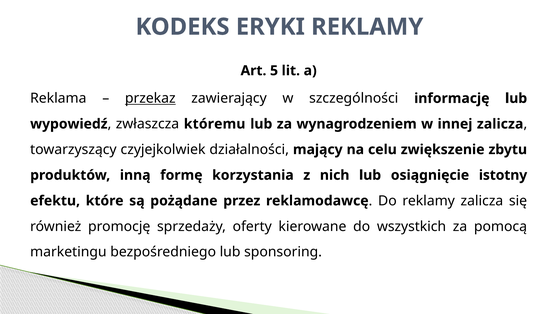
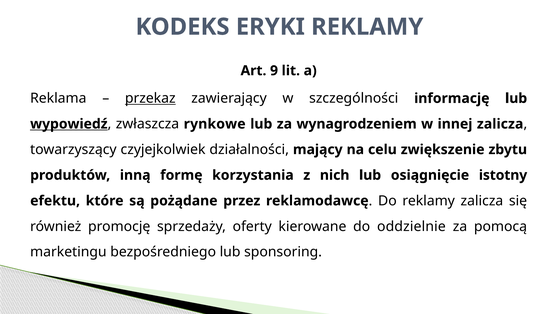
5: 5 -> 9
wypowiedź underline: none -> present
któremu: któremu -> rynkowe
wszystkich: wszystkich -> oddzielnie
